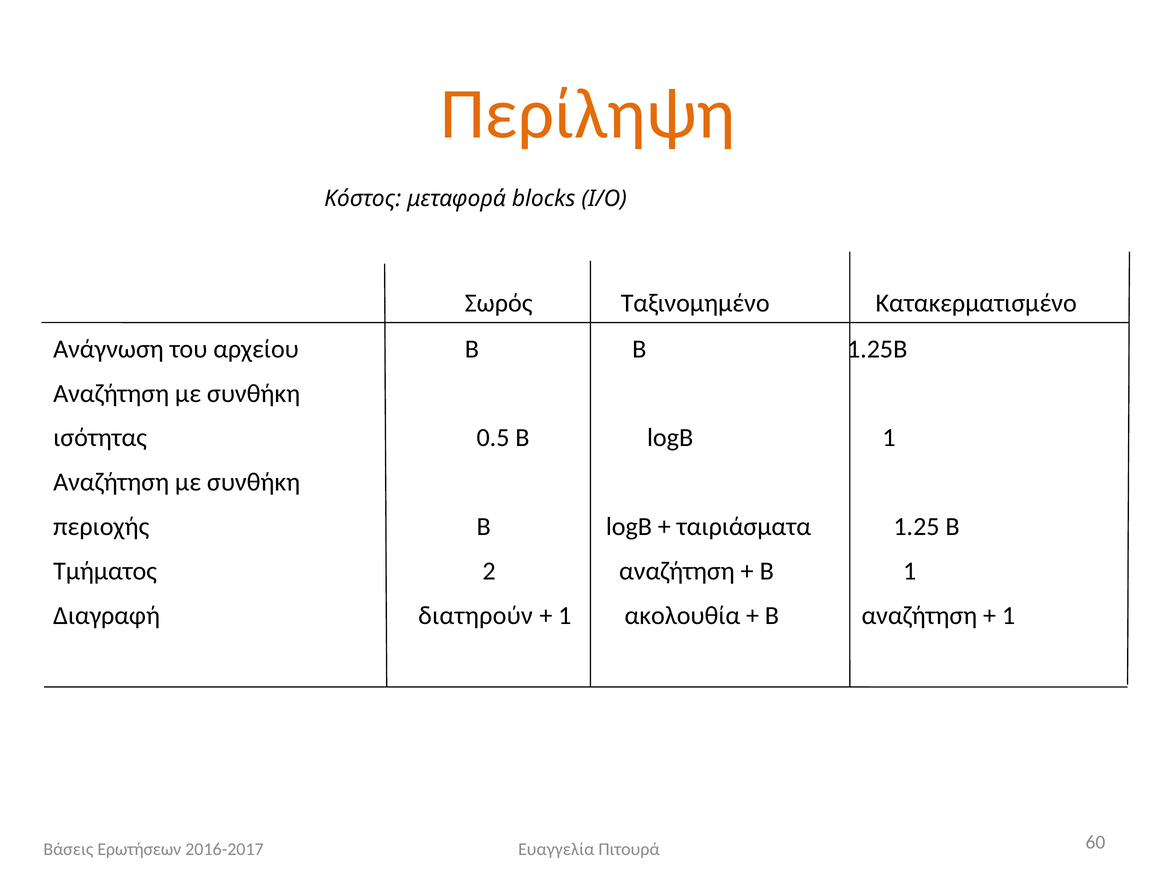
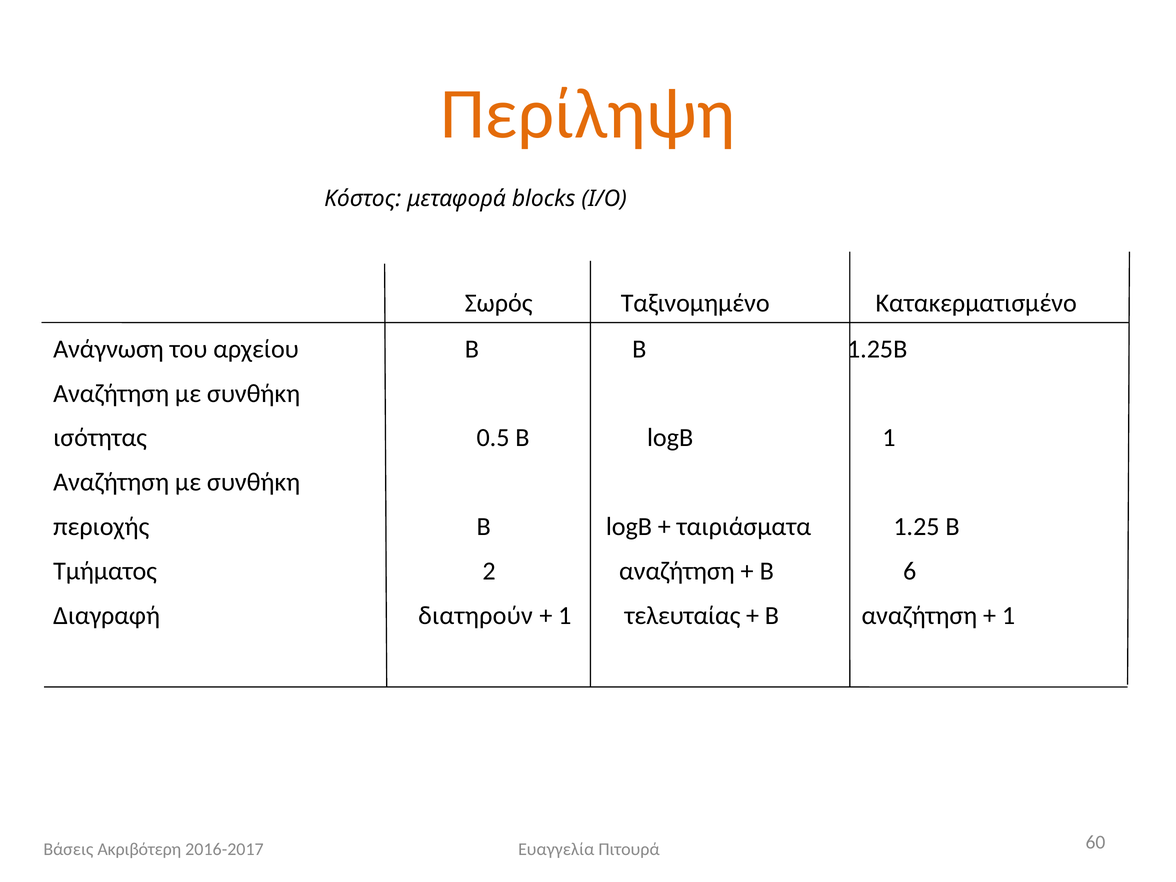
B 1: 1 -> 6
ακολουθία: ακολουθία -> τελευταίας
Ερωτήσεων: Ερωτήσεων -> Ακριβότερη
